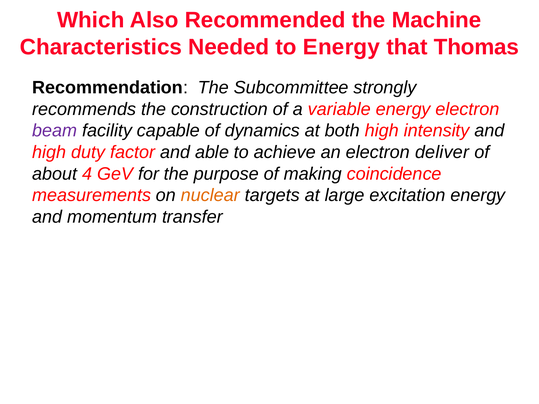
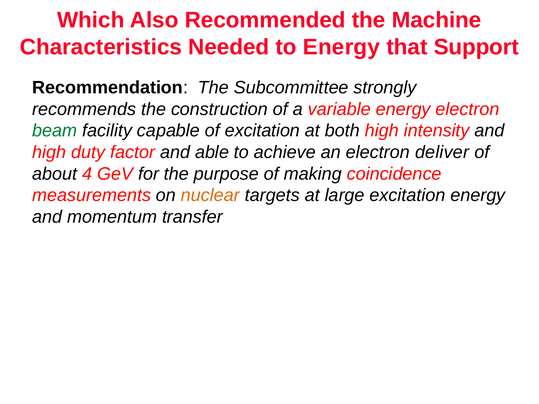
Thomas: Thomas -> Support
beam colour: purple -> green
of dynamics: dynamics -> excitation
